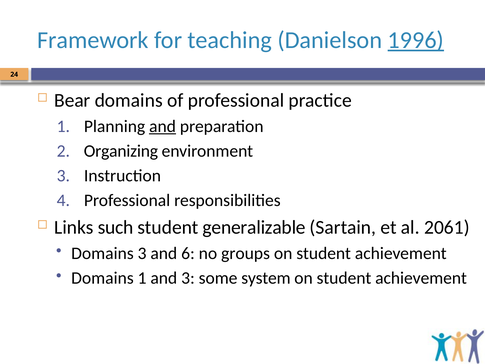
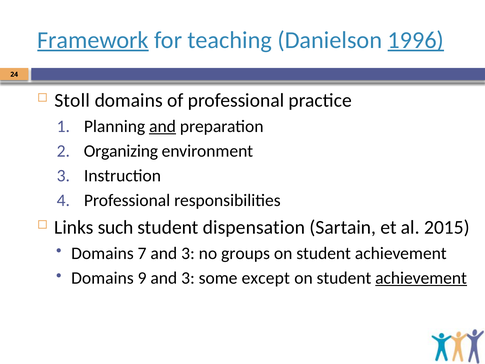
Framework underline: none -> present
Bear: Bear -> Stoll
generalizable: generalizable -> dispensation
2061: 2061 -> 2015
Domains 3: 3 -> 7
6 at (188, 253): 6 -> 3
Domains 1: 1 -> 9
system: system -> except
achievement at (421, 278) underline: none -> present
